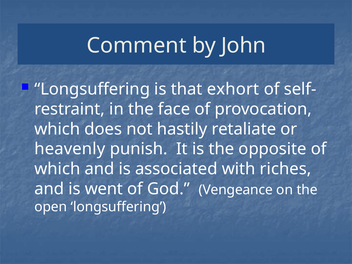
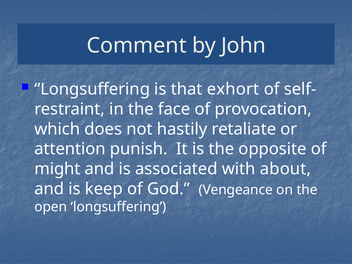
heavenly: heavenly -> attention
which at (57, 169): which -> might
riches: riches -> about
went: went -> keep
